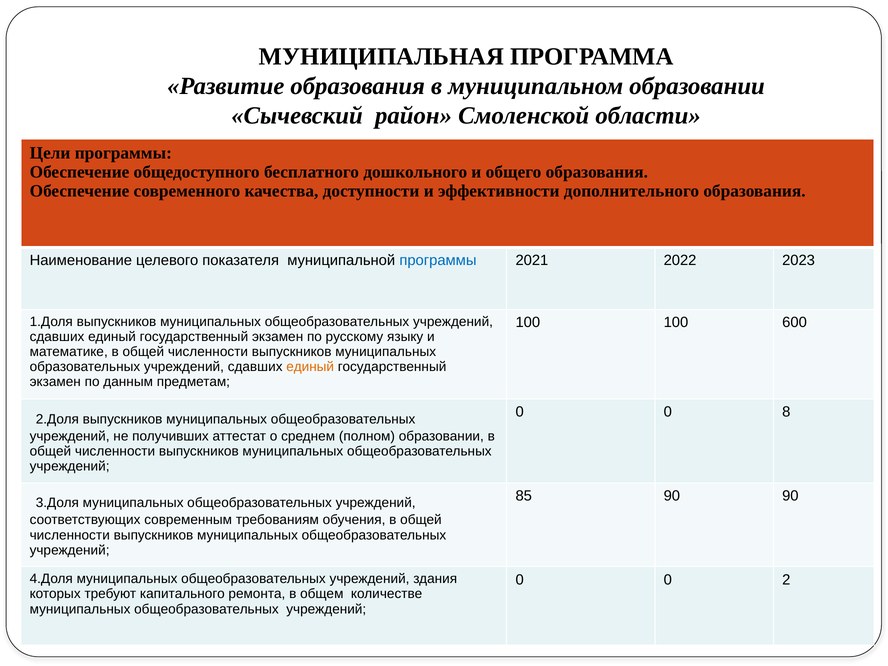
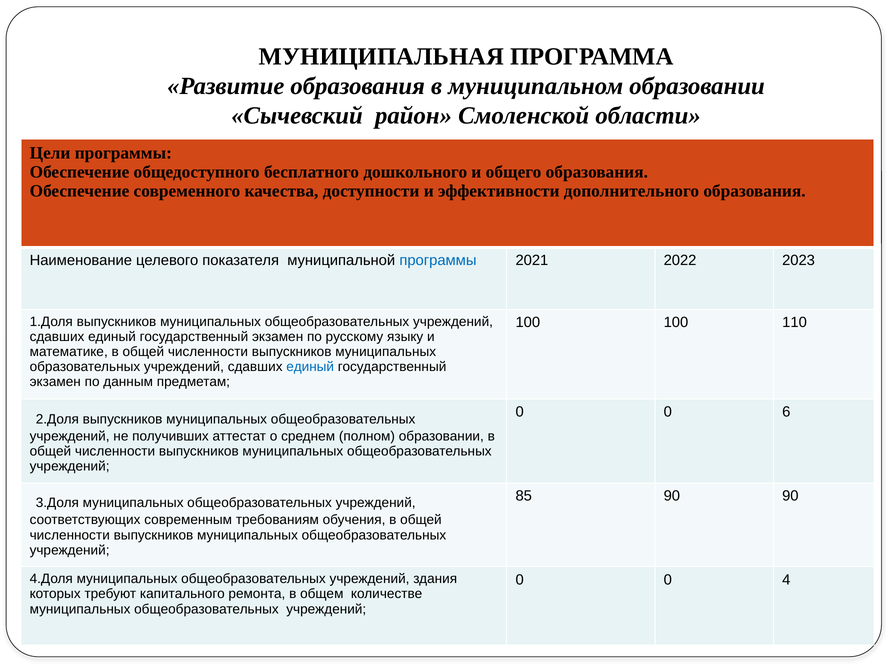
600: 600 -> 110
единый at (310, 367) colour: orange -> blue
8: 8 -> 6
2: 2 -> 4
